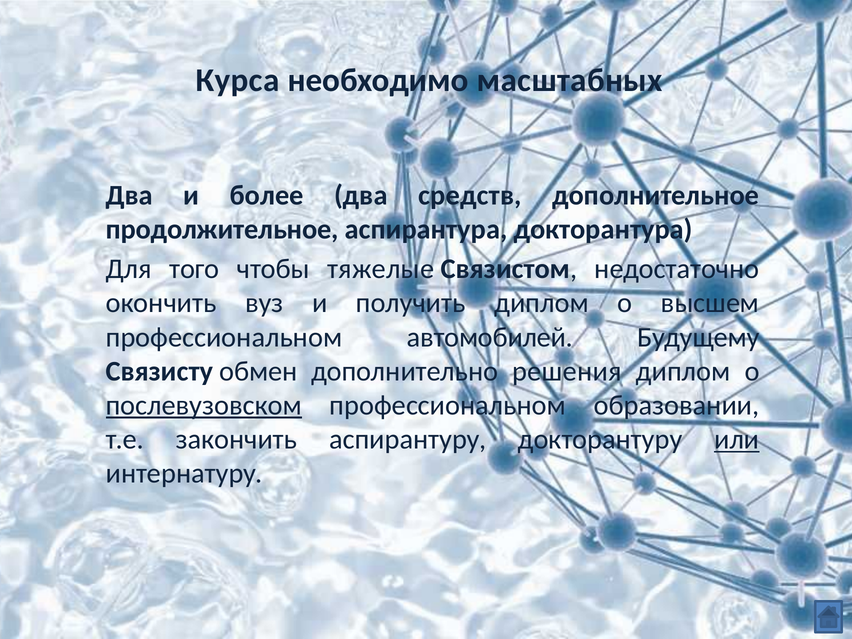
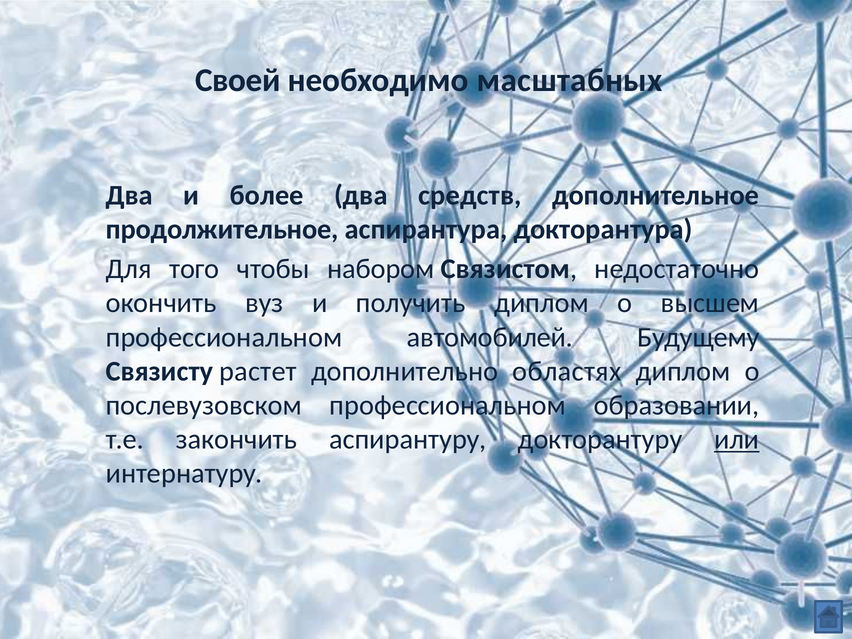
Курса: Курса -> Своей
тяжелые: тяжелые -> набором
обмен: обмен -> растет
решения: решения -> областях
послевузовском underline: present -> none
